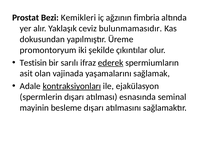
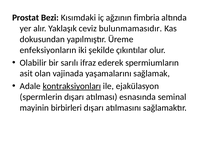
Kemikleri: Kemikleri -> Kısımdaki
promontoryum: promontoryum -> enfeksiyonların
Testisin: Testisin -> Olabilir
ederek underline: present -> none
besleme: besleme -> birbirleri
